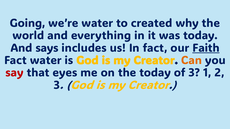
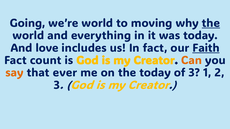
we’re water: water -> world
created: created -> moving
the at (211, 23) underline: none -> present
says: says -> love
Fact water: water -> count
say colour: red -> orange
eyes: eyes -> ever
